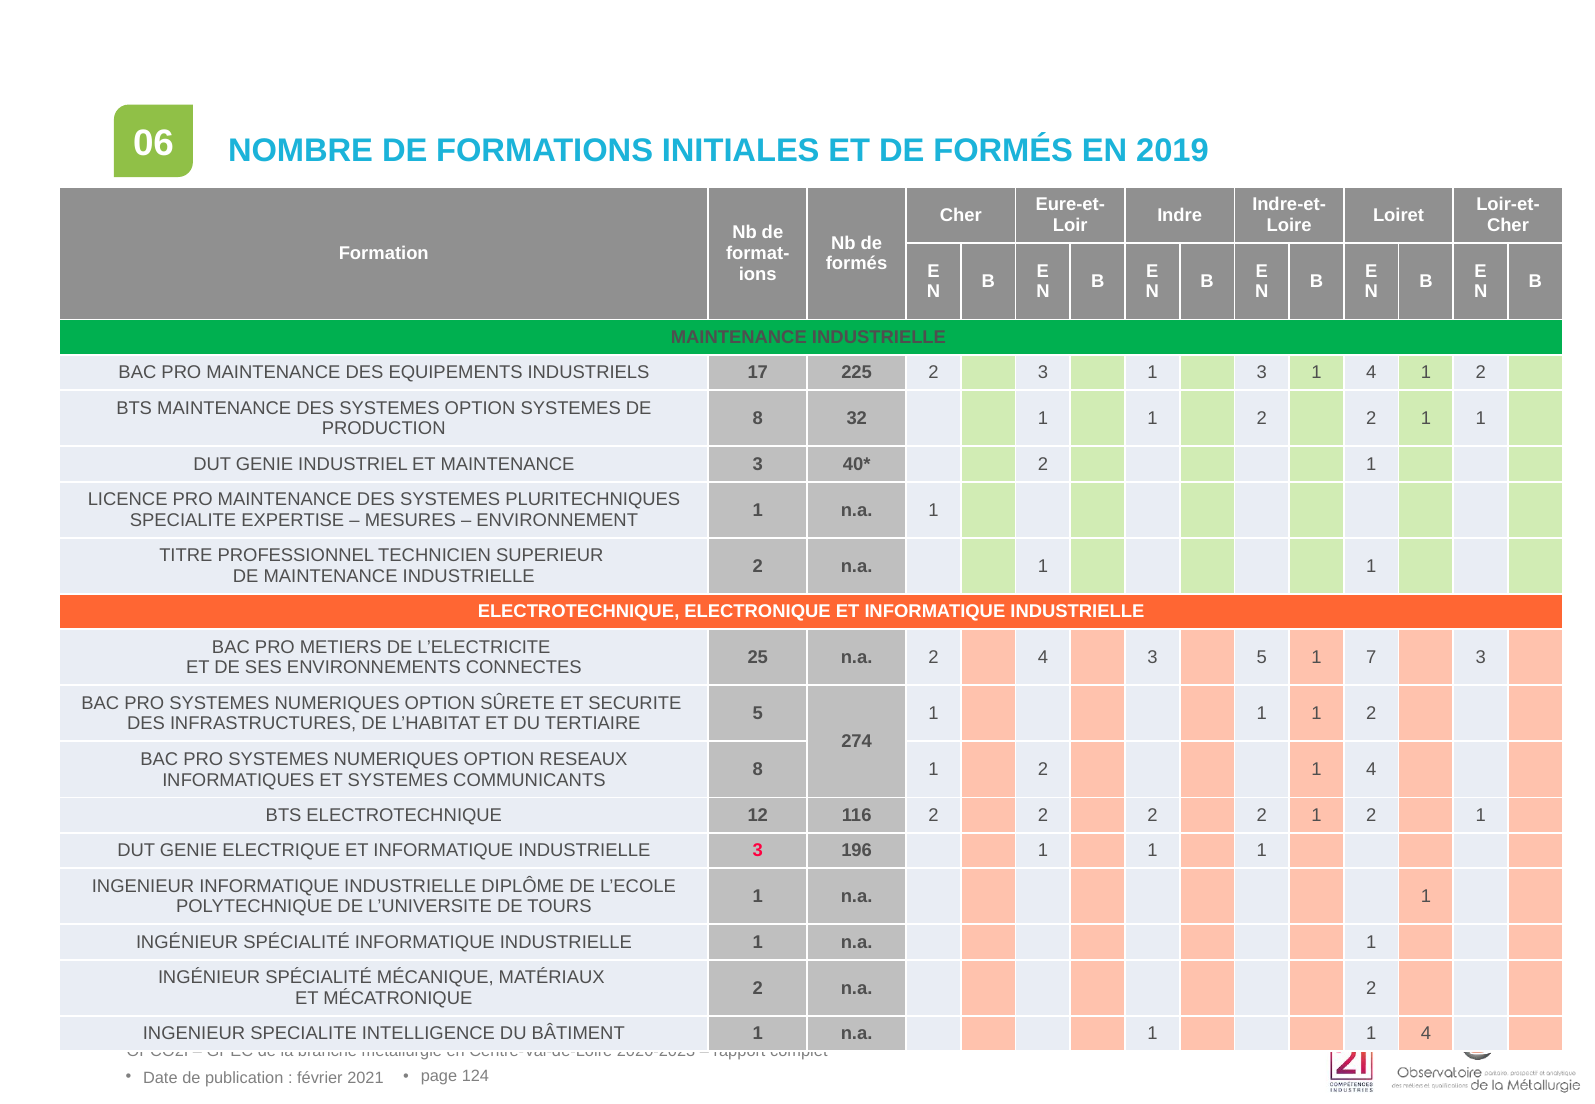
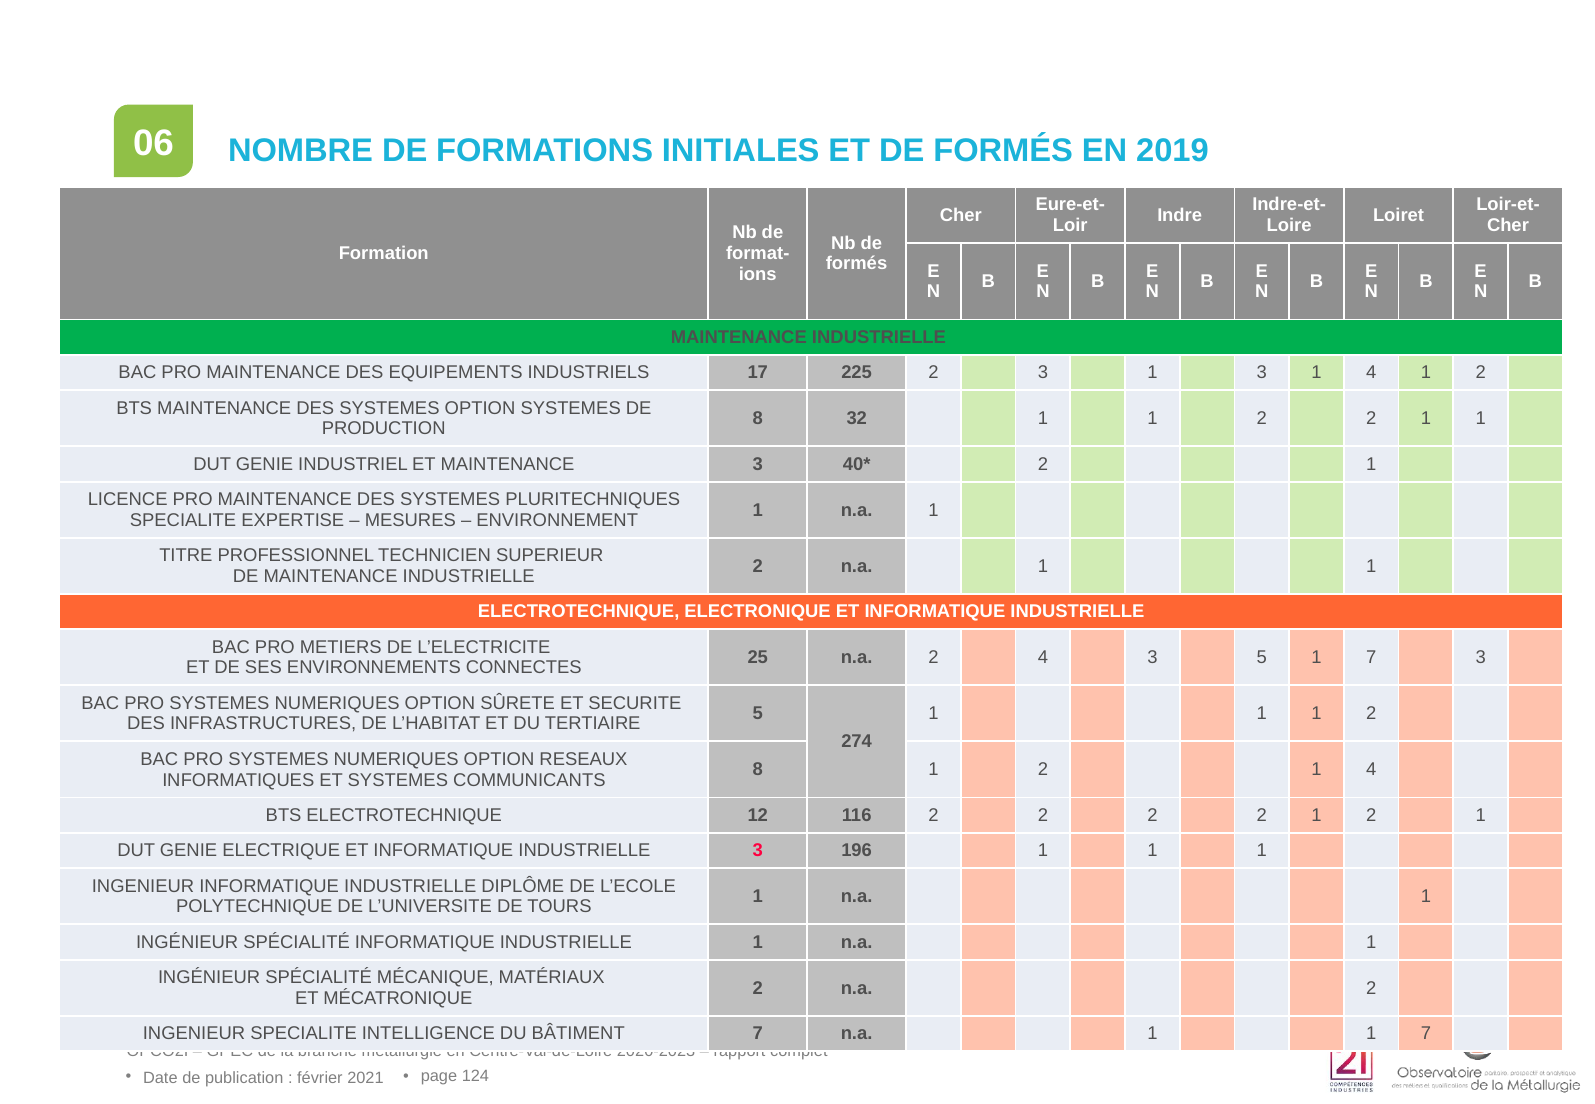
BÂTIMENT 1: 1 -> 7
1 1 4: 4 -> 7
